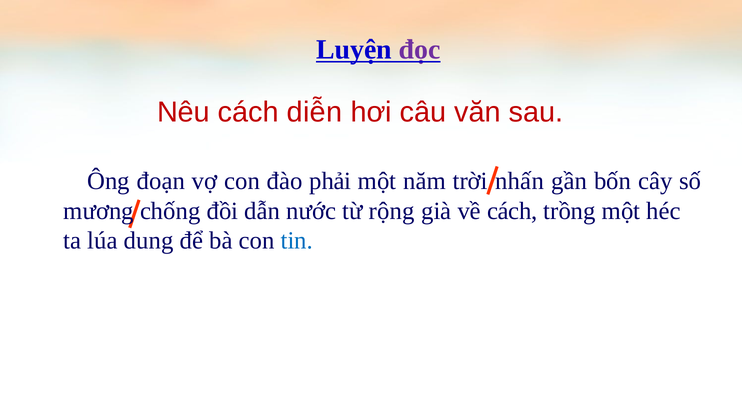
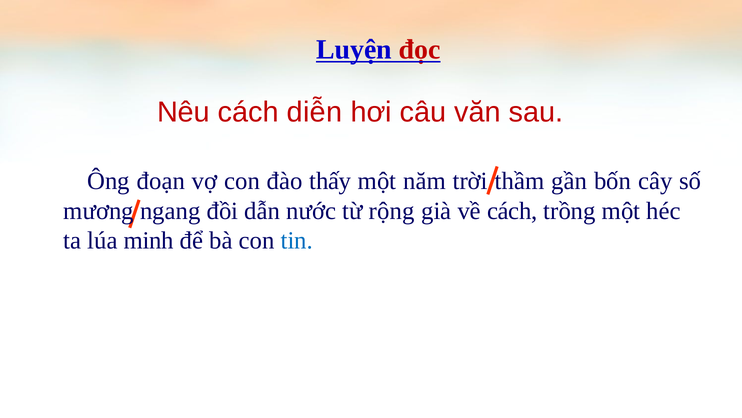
đọc colour: purple -> red
phải: phải -> thấy
nhấn: nhấn -> thầm
chống: chống -> ngang
dung: dung -> minh
